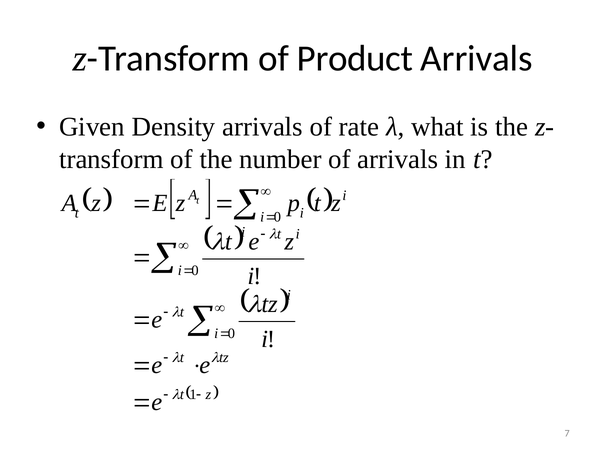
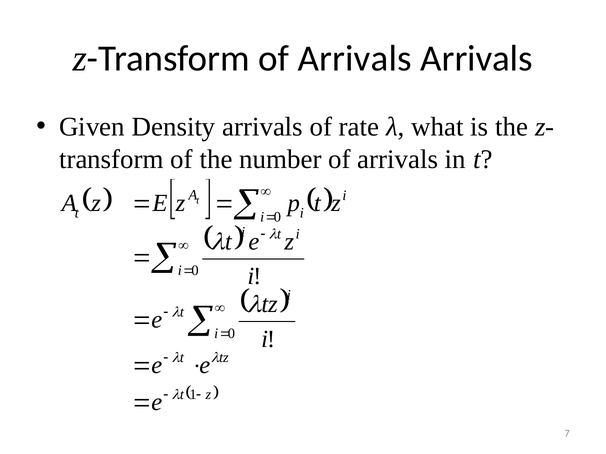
Product at (355, 59): Product -> Arrivals
